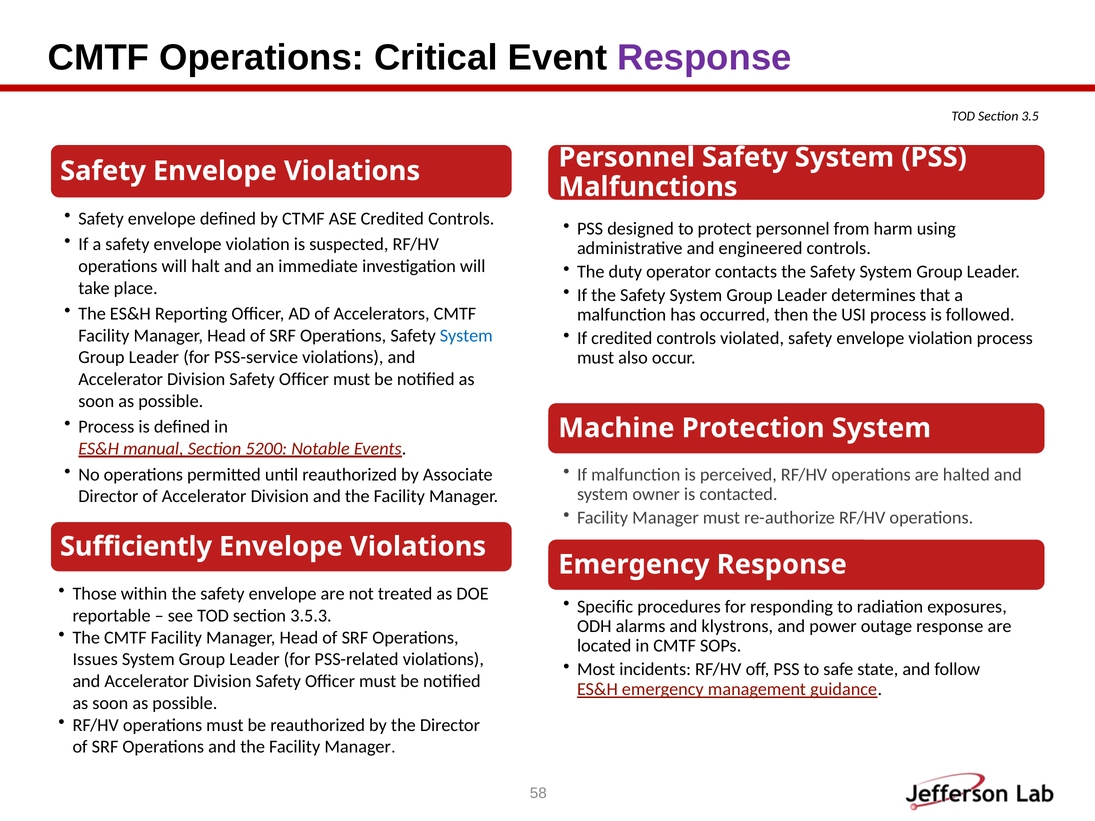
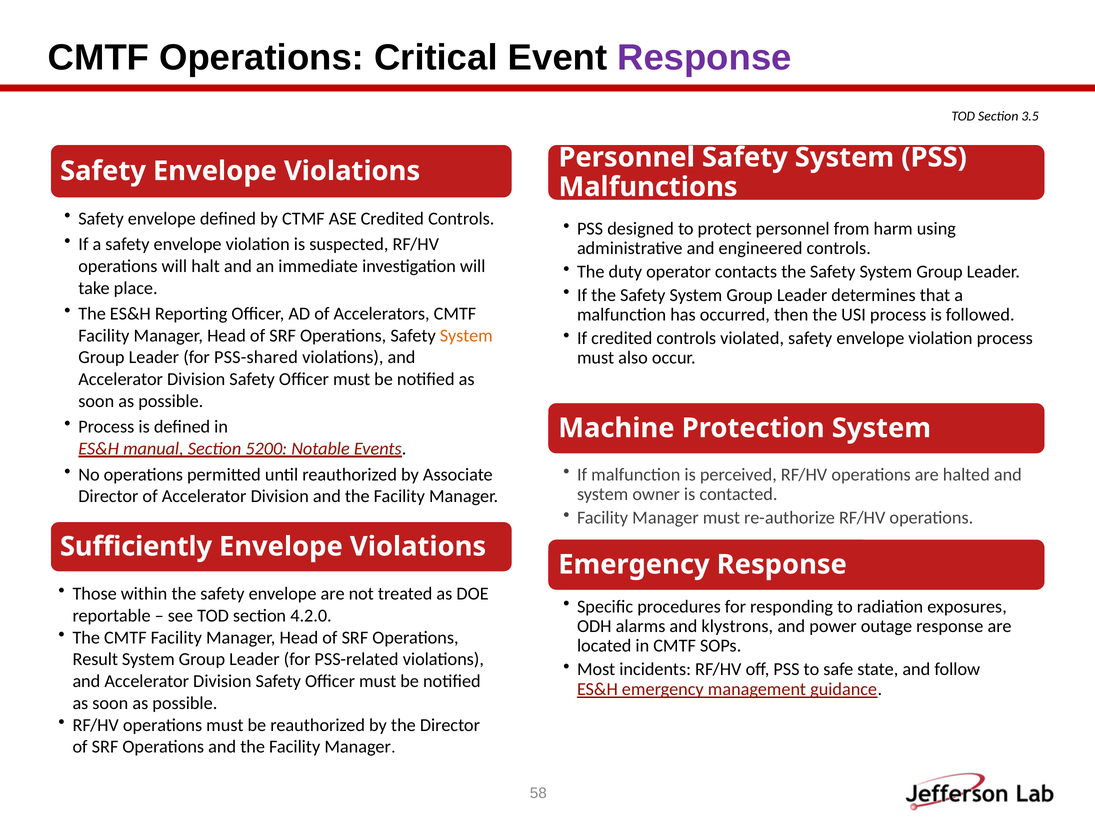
System at (466, 336) colour: blue -> orange
PSS-service: PSS-service -> PSS-shared
3.5.3: 3.5.3 -> 4.2.0
Issues: Issues -> Result
